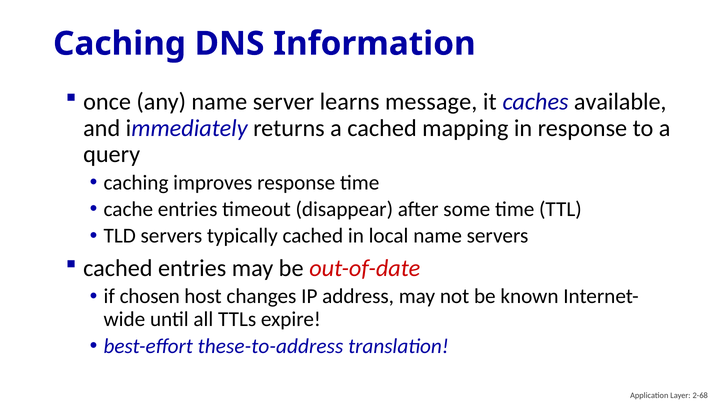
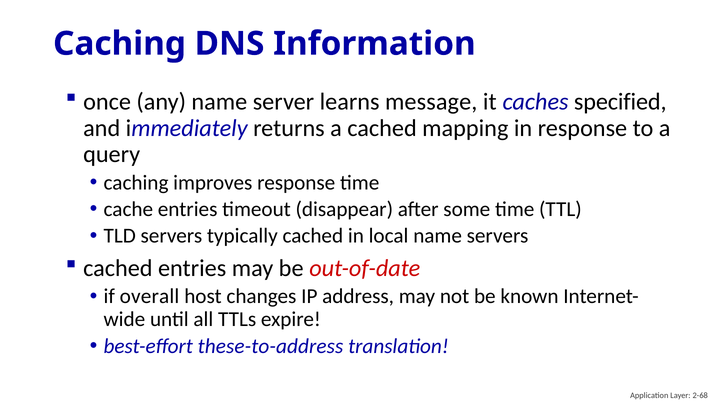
available: available -> specified
chosen: chosen -> overall
